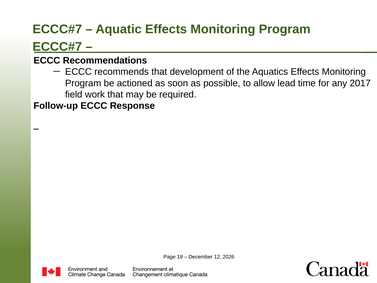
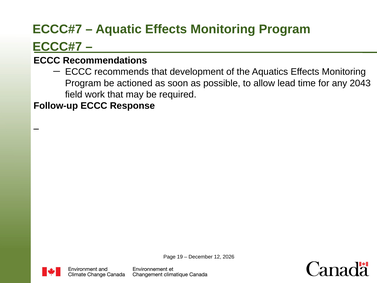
2017: 2017 -> 2043
